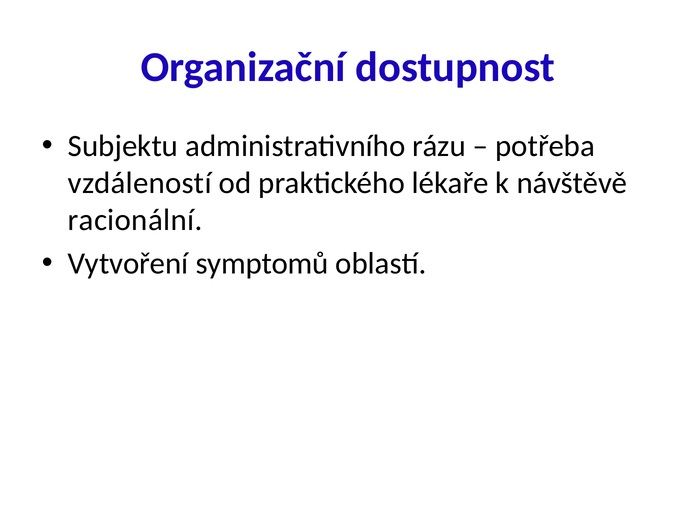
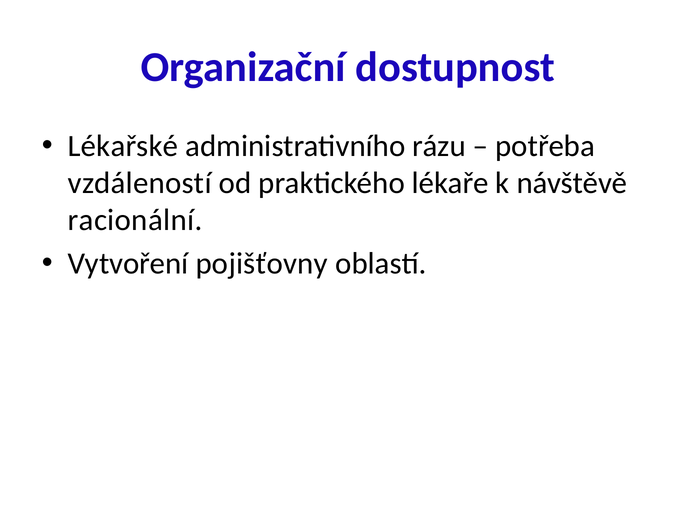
Subjektu: Subjektu -> Lékařské
symptomů: symptomů -> pojišťovny
